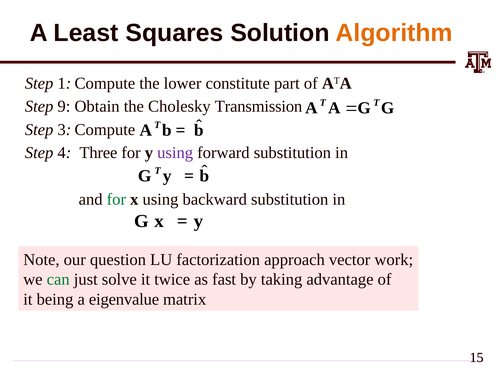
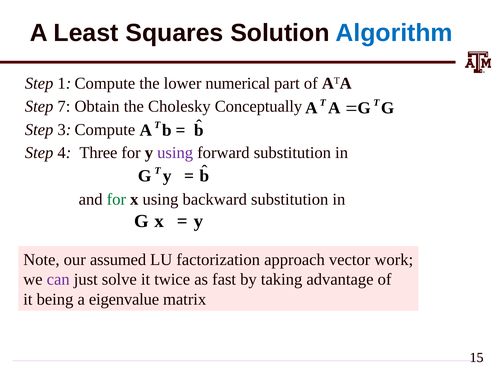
Algorithm colour: orange -> blue
constitute: constitute -> numerical
9: 9 -> 7
Transmission: Transmission -> Conceptually
question: question -> assumed
can colour: green -> purple
